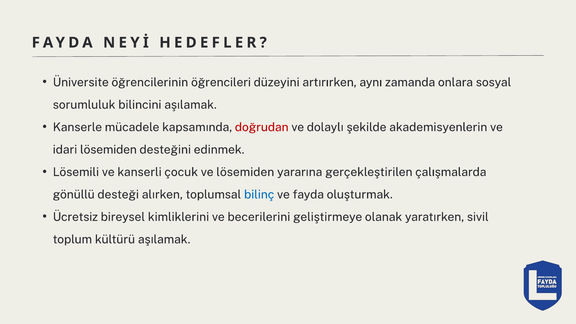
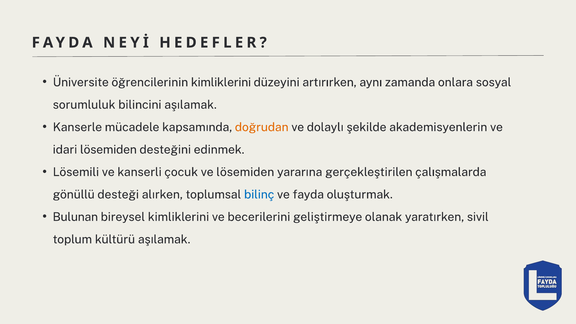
öğrencilerinin öğrencileri: öğrencileri -> kimliklerini
doğrudan colour: red -> orange
Ücretsiz: Ücretsiz -> Bulunan
